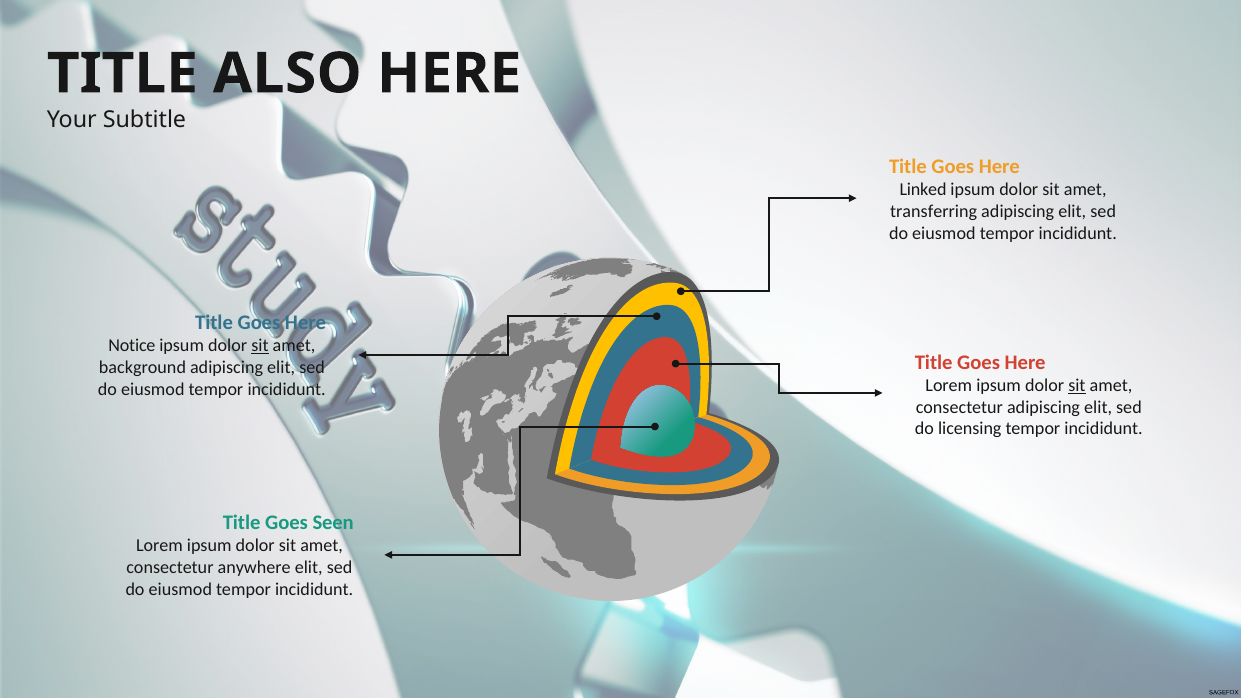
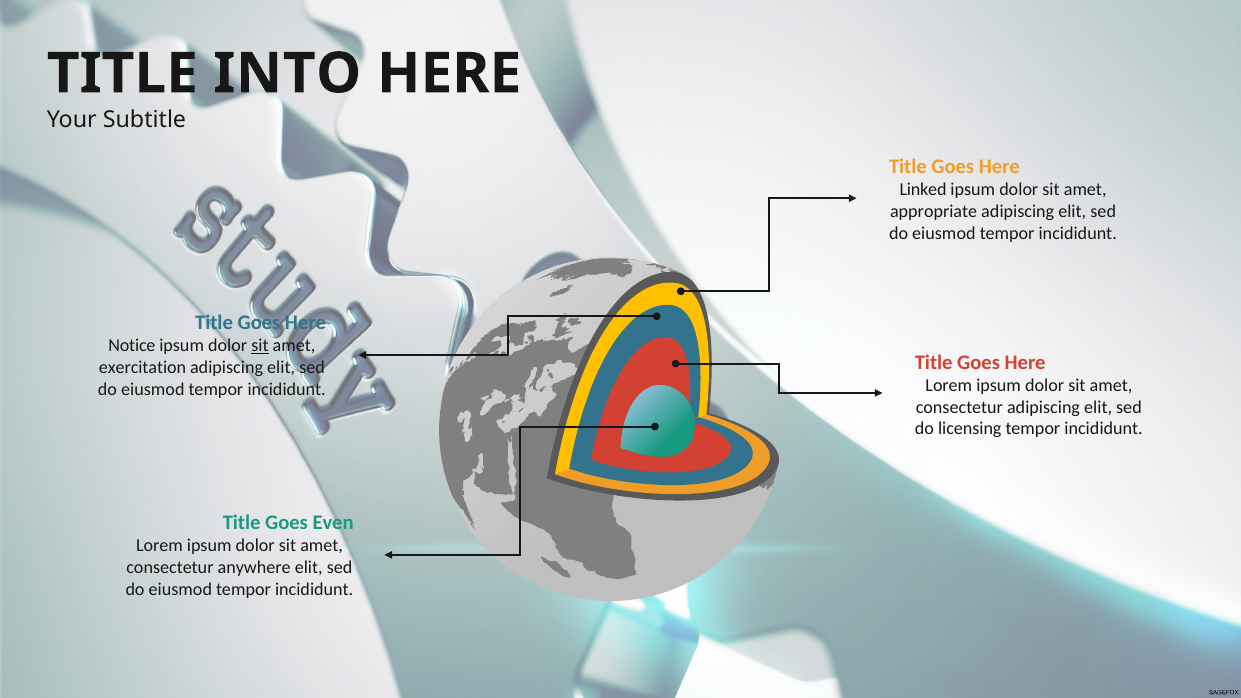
ALSO: ALSO -> INTO
transferring: transferring -> appropriate
background: background -> exercitation
sit at (1077, 386) underline: present -> none
Seen: Seen -> Even
